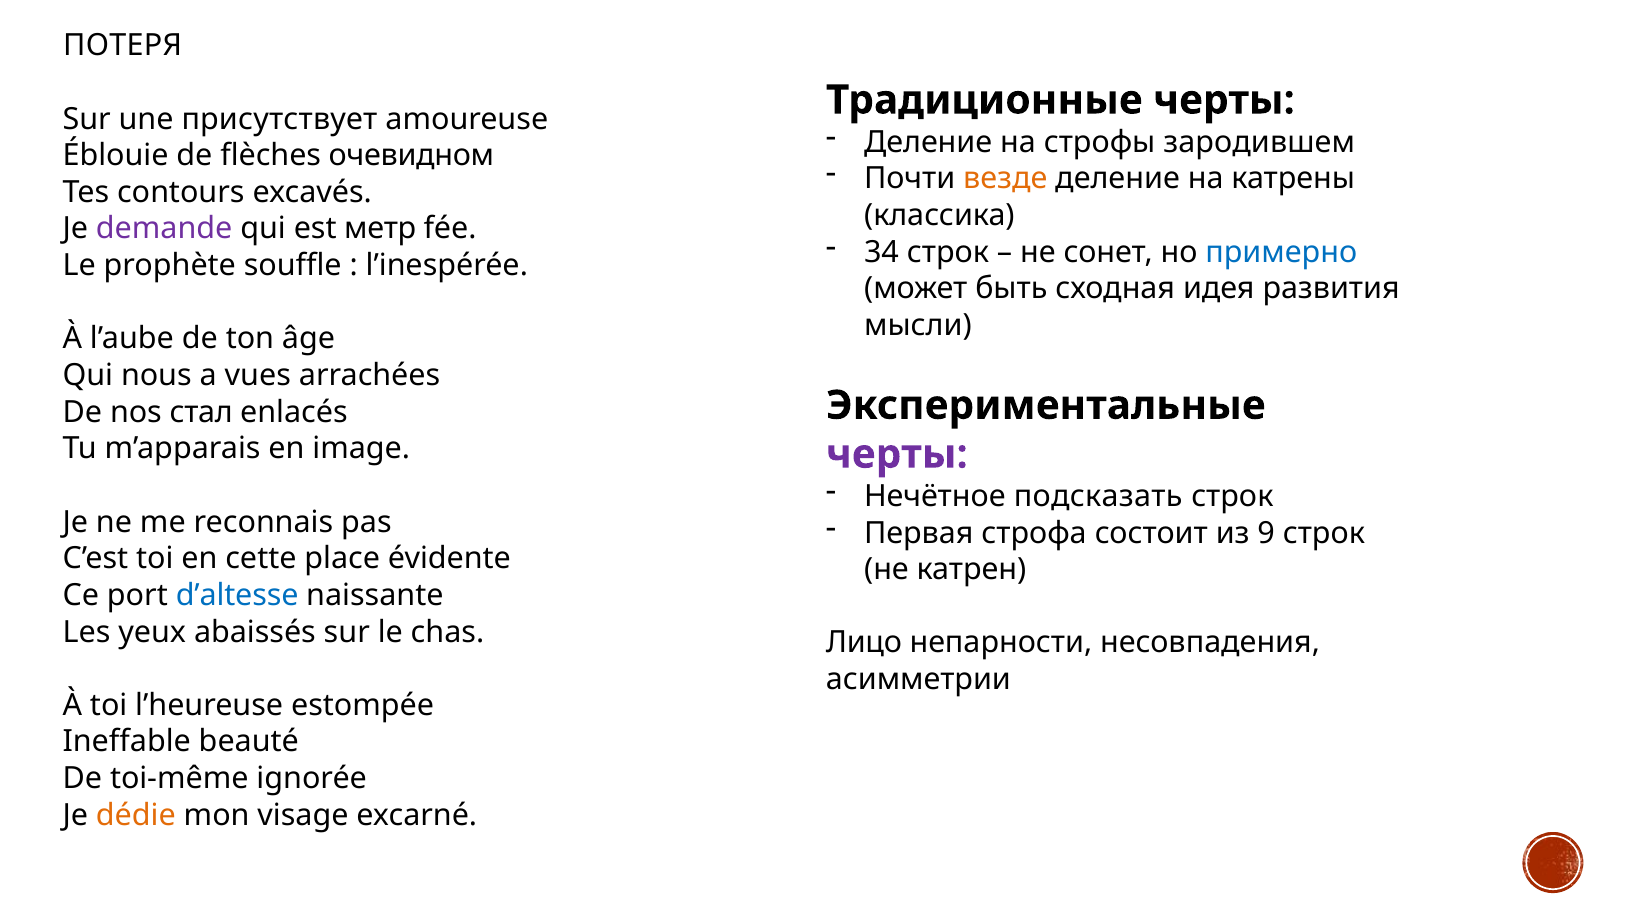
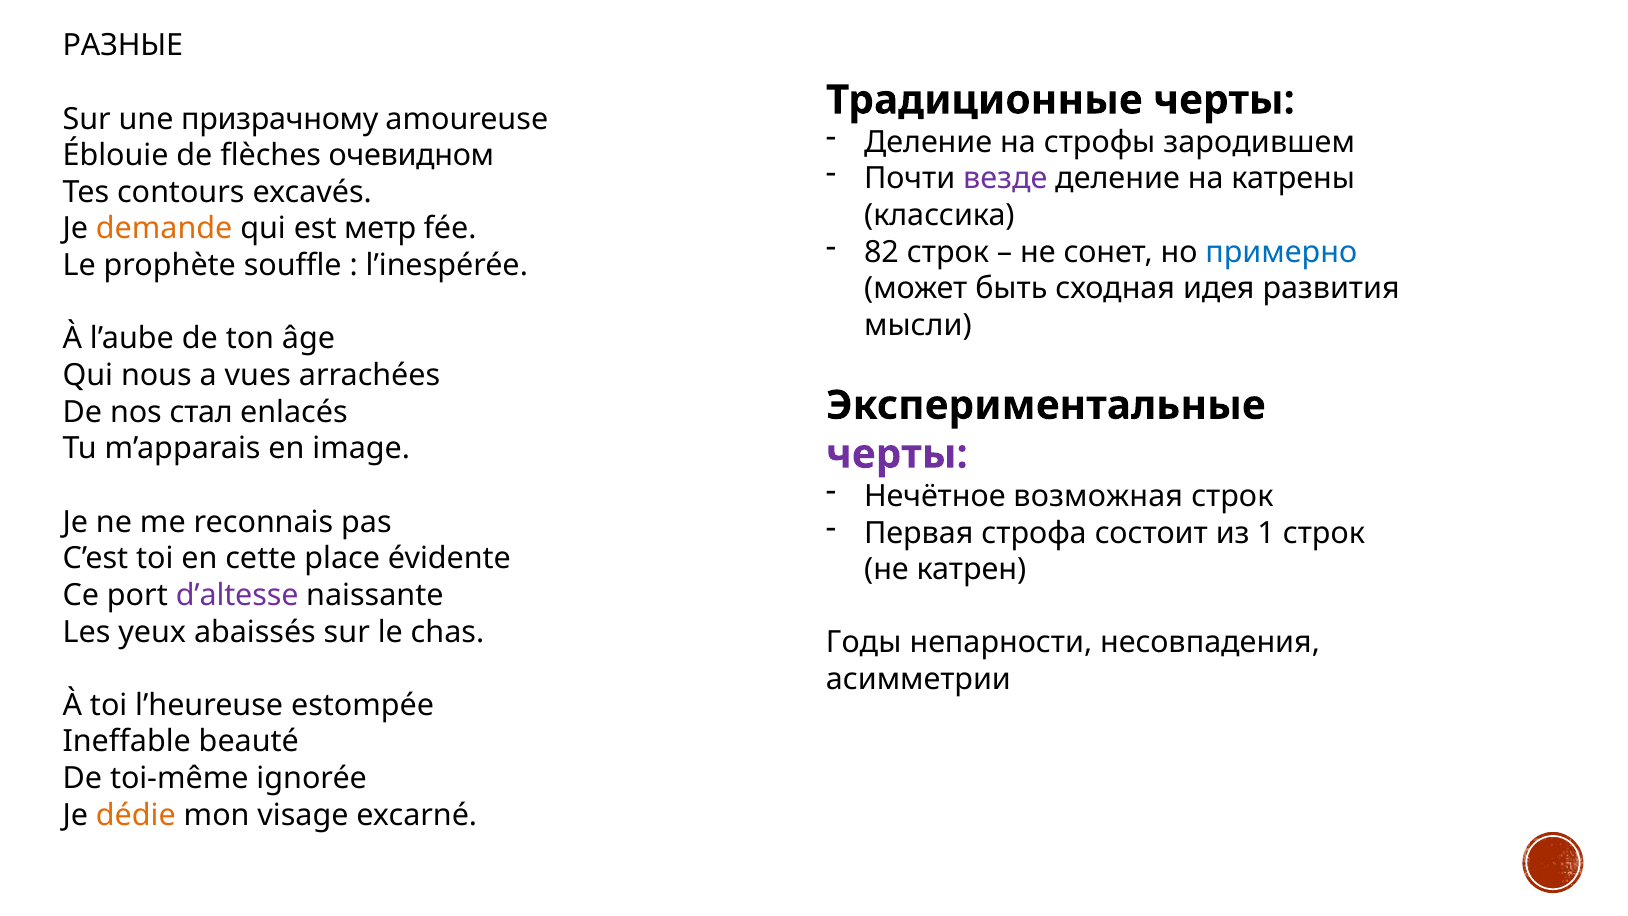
ПОТЕРЯ: ПОТЕРЯ -> РАЗНЫЕ
присутствует: присутствует -> призрачному
везде colour: orange -> purple
demande colour: purple -> orange
34: 34 -> 82
подсказать: подсказать -> возможная
9: 9 -> 1
d’altesse colour: blue -> purple
Лицо: Лицо -> Годы
